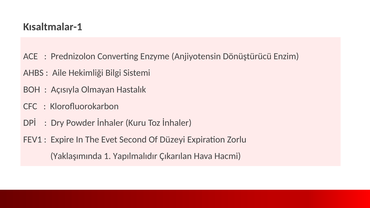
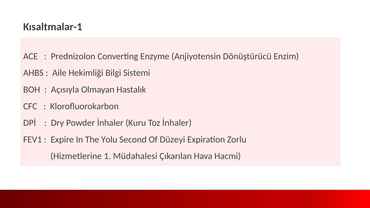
Evet: Evet -> Yolu
Yaklaşımında: Yaklaşımında -> Hizmetlerine
Yapılmalıdır: Yapılmalıdır -> Müdahalesi
